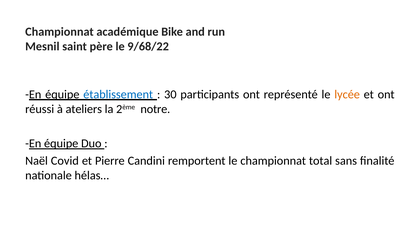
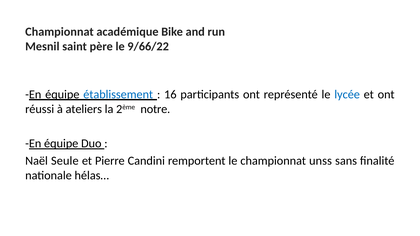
9/68/22: 9/68/22 -> 9/66/22
30: 30 -> 16
lycée colour: orange -> blue
Covid: Covid -> Seule
total: total -> unss
